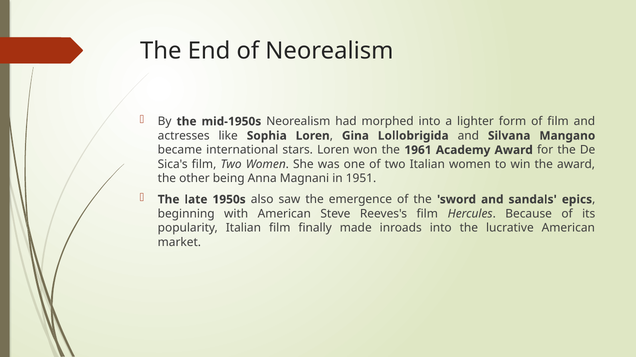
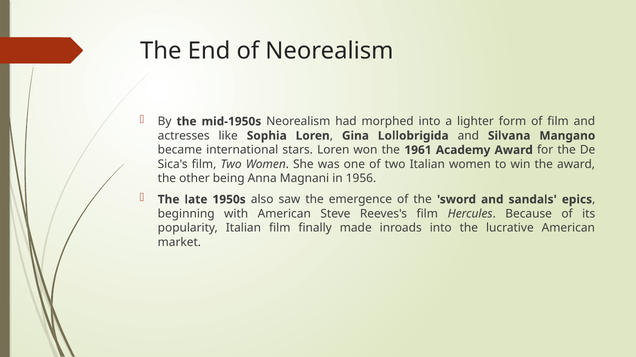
1951: 1951 -> 1956
